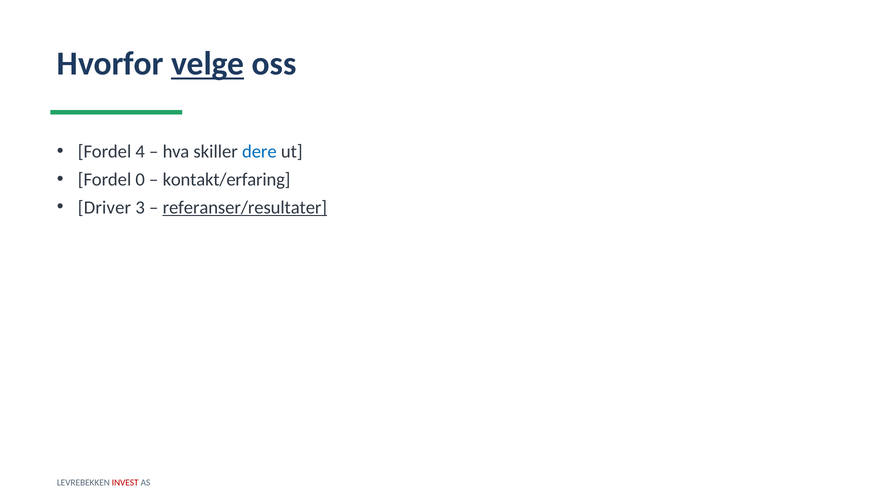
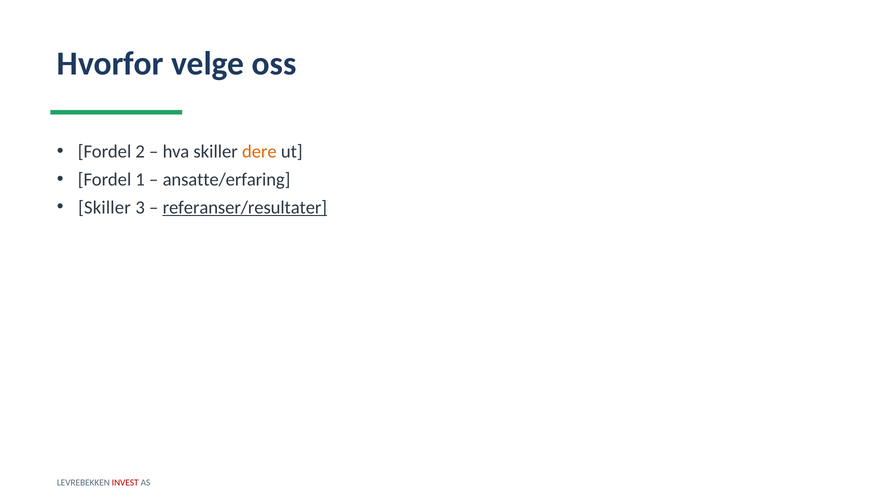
velge underline: present -> none
4: 4 -> 2
dere colour: blue -> orange
0: 0 -> 1
kontakt/erfaring: kontakt/erfaring -> ansatte/erfaring
Driver at (104, 207): Driver -> Skiller
